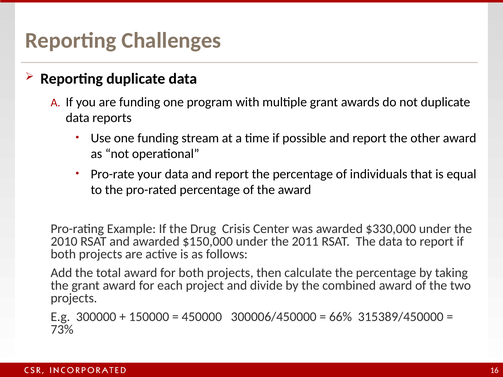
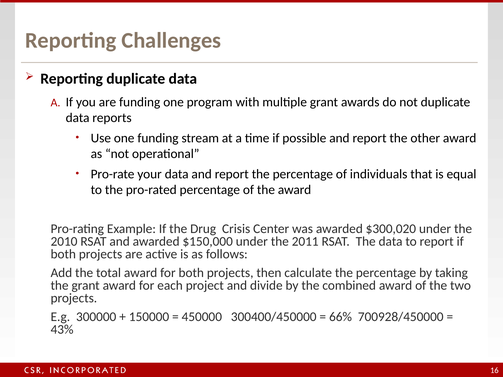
$330,000: $330,000 -> $300,020
300006/450000: 300006/450000 -> 300400/450000
315389/450000: 315389/450000 -> 700928/450000
73%: 73% -> 43%
